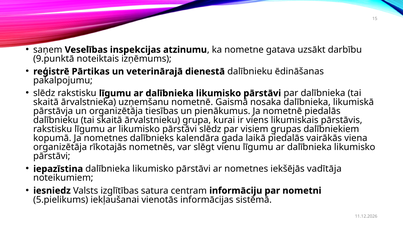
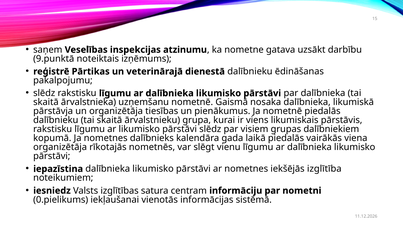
vadītāja: vadītāja -> izglītība
5.pielikums: 5.pielikums -> 0.pielikums
